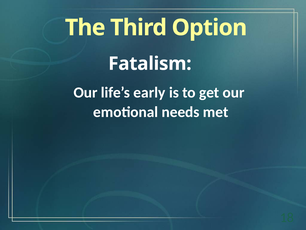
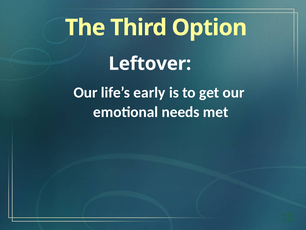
Fatalism: Fatalism -> Leftover
